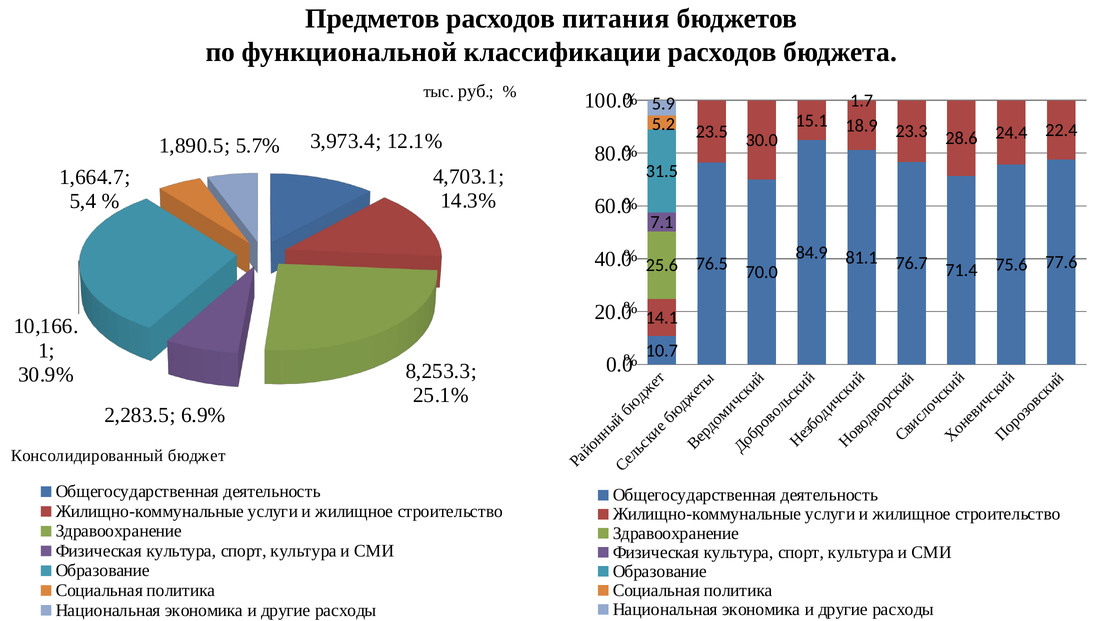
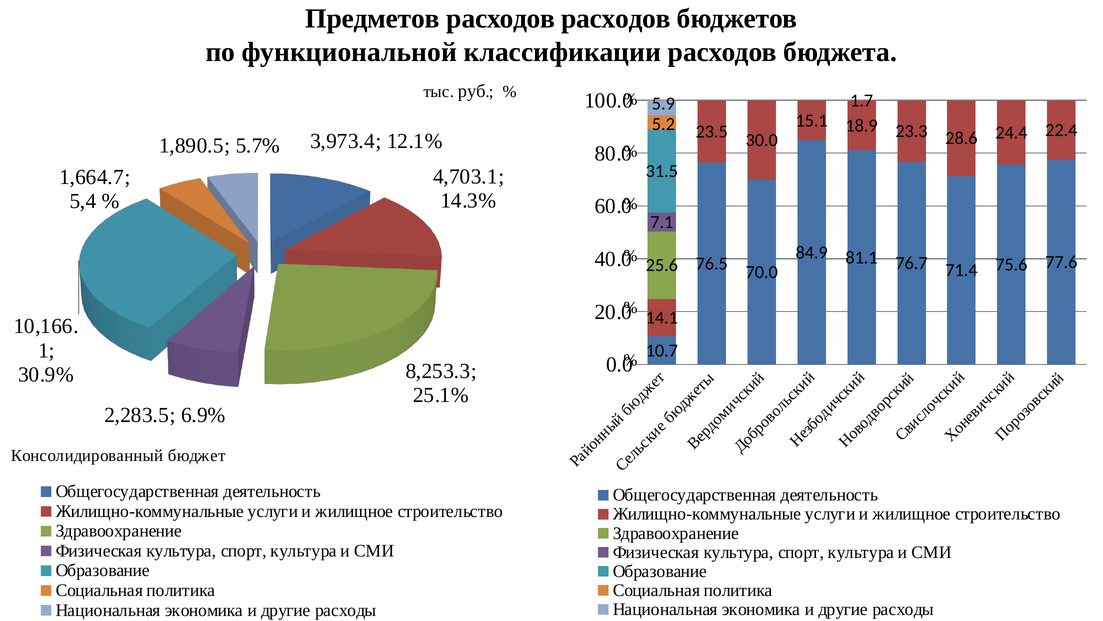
расходов питания: питания -> расходов
